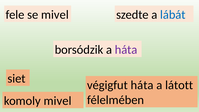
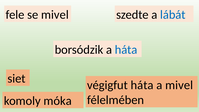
háta at (126, 50) colour: purple -> blue
a látott: látott -> mivel
komoly mivel: mivel -> móka
